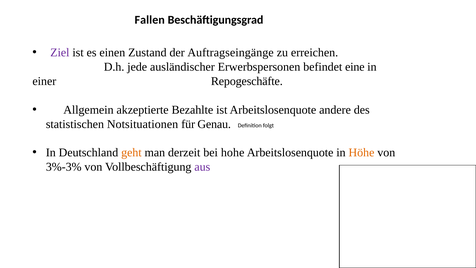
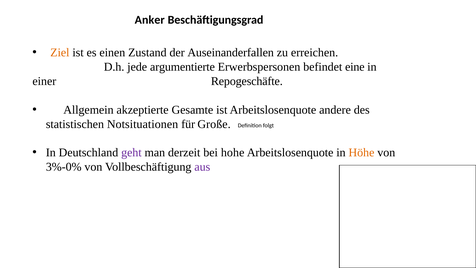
Fallen: Fallen -> Anker
Ziel colour: purple -> orange
Auftragseingänge: Auftragseingänge -> Auseinanderfallen
ausländischer: ausländischer -> argumentierte
Bezahlte: Bezahlte -> Gesamte
Genau: Genau -> Große
geht colour: orange -> purple
3%-3%: 3%-3% -> 3%-0%
